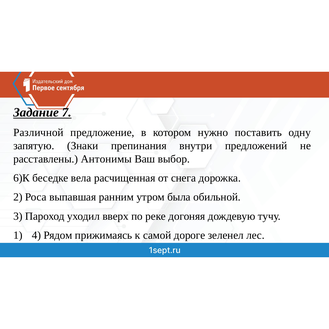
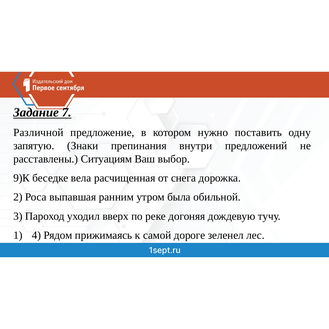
Антонимы: Антонимы -> Ситуациям
6)К: 6)К -> 9)К
